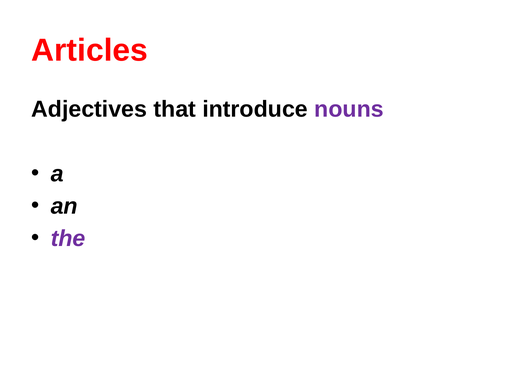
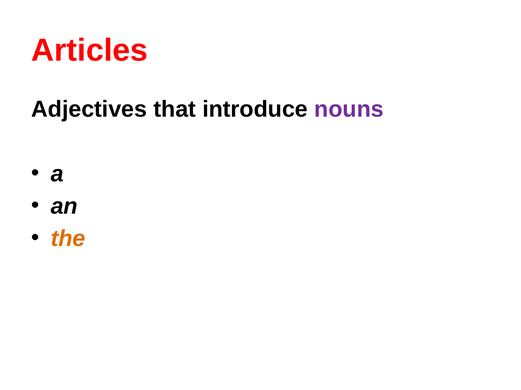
the colour: purple -> orange
